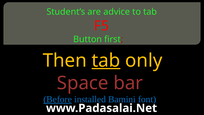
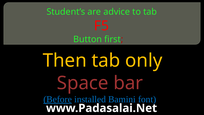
tab at (106, 60) underline: present -> none
